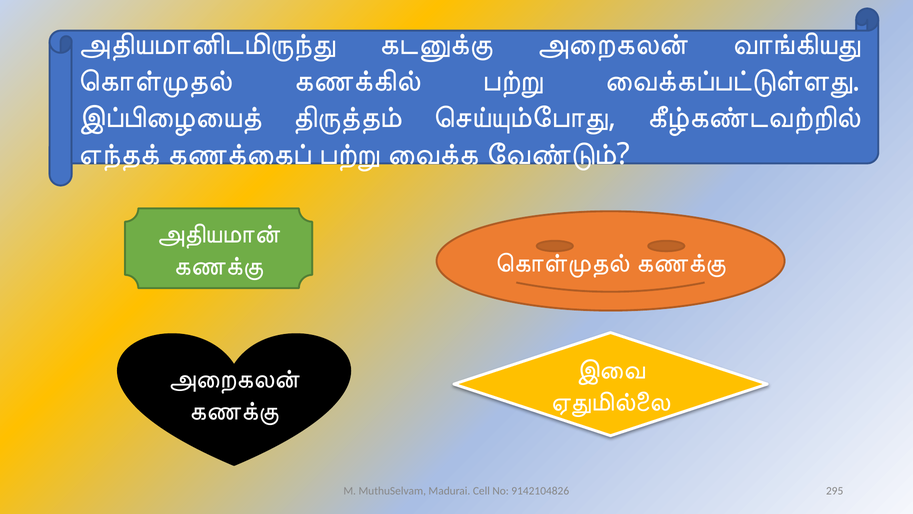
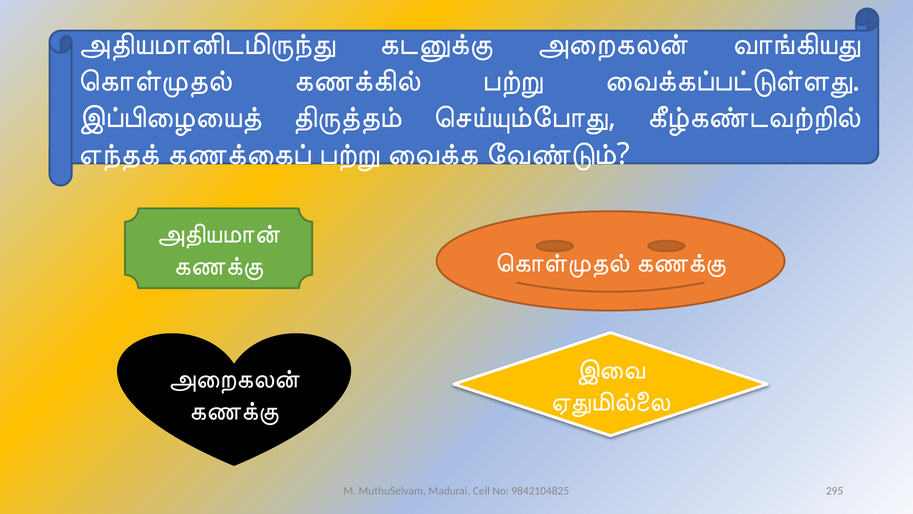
9142104826: 9142104826 -> 9842104825
